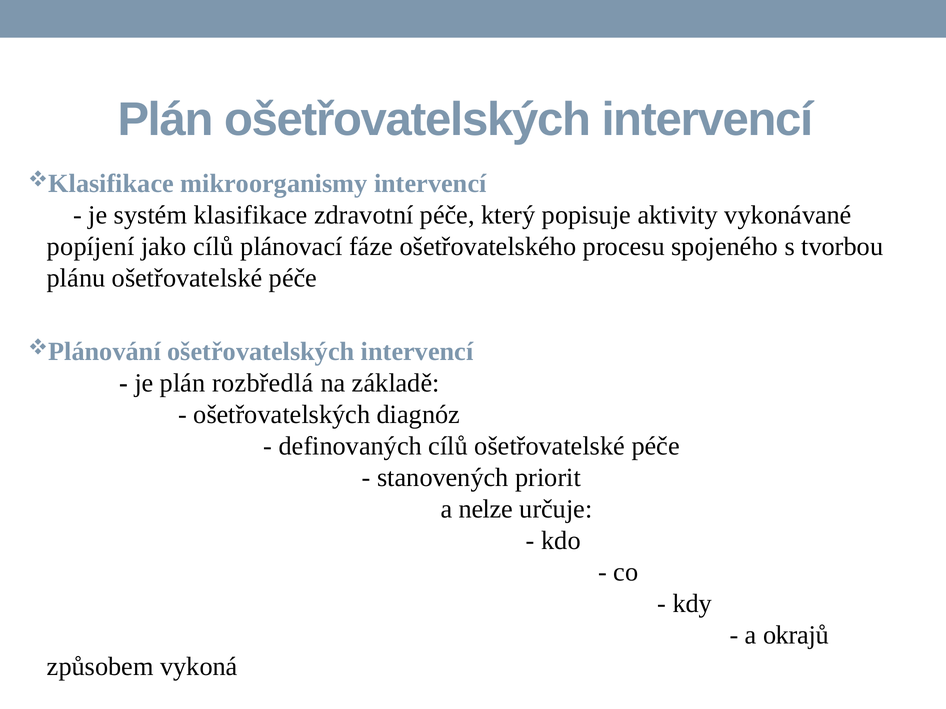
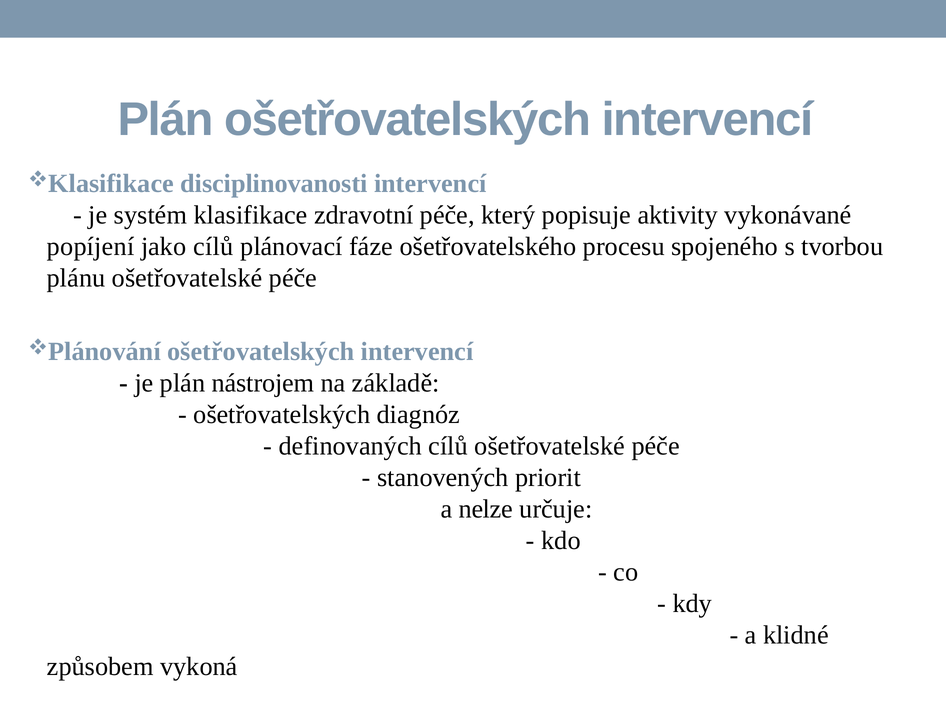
mikroorganismy: mikroorganismy -> disciplinovanosti
rozbředlá: rozbředlá -> nástrojem
okrajů: okrajů -> klidné
